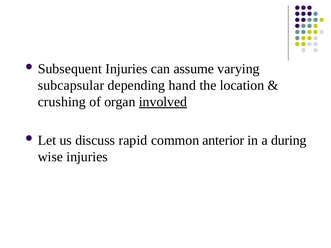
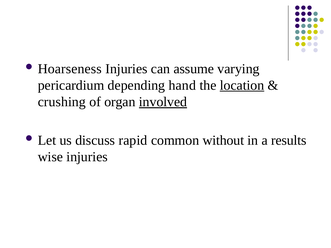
Subsequent: Subsequent -> Hoarseness
subcapsular: subcapsular -> pericardium
location underline: none -> present
anterior: anterior -> without
during: during -> results
